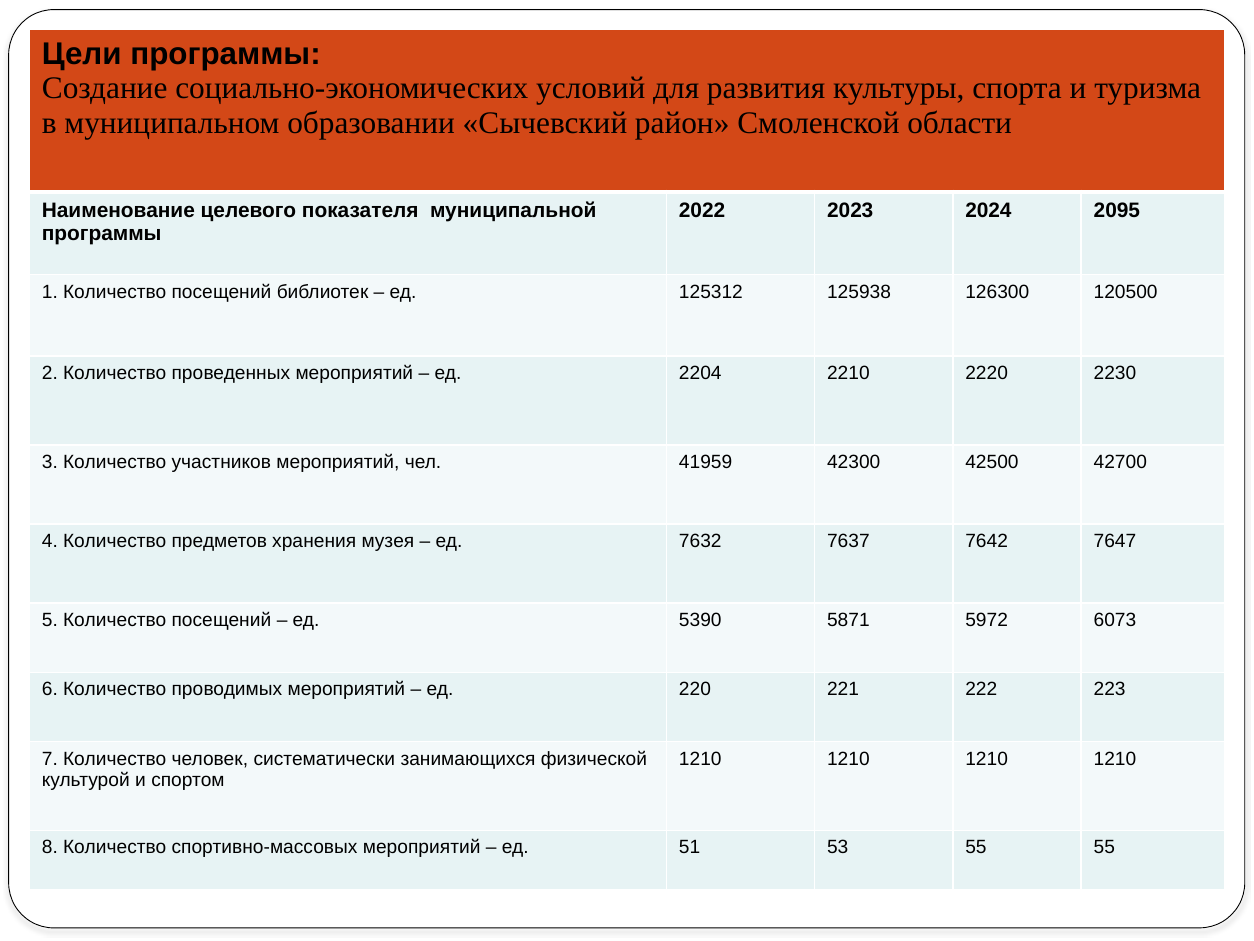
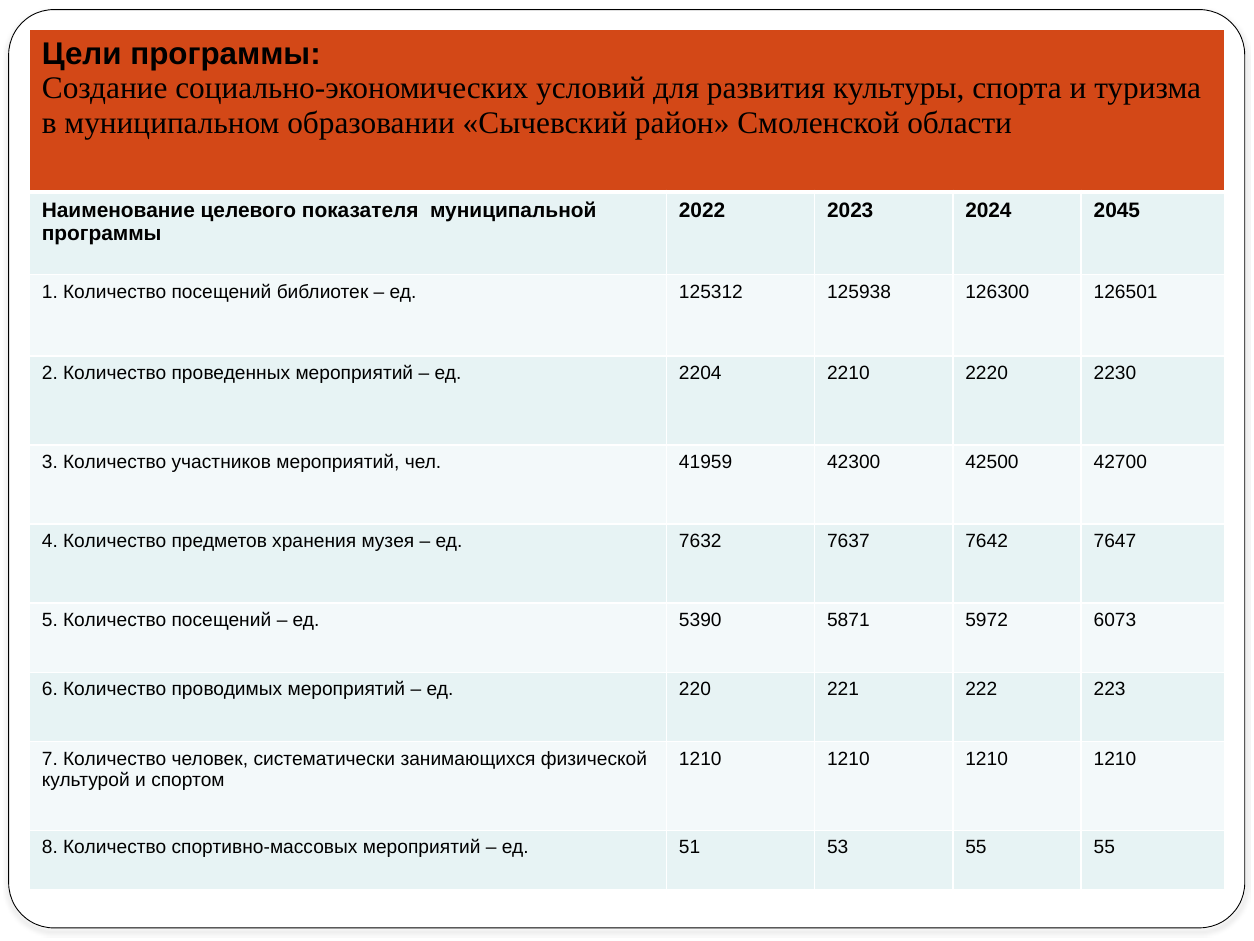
2095: 2095 -> 2045
120500: 120500 -> 126501
